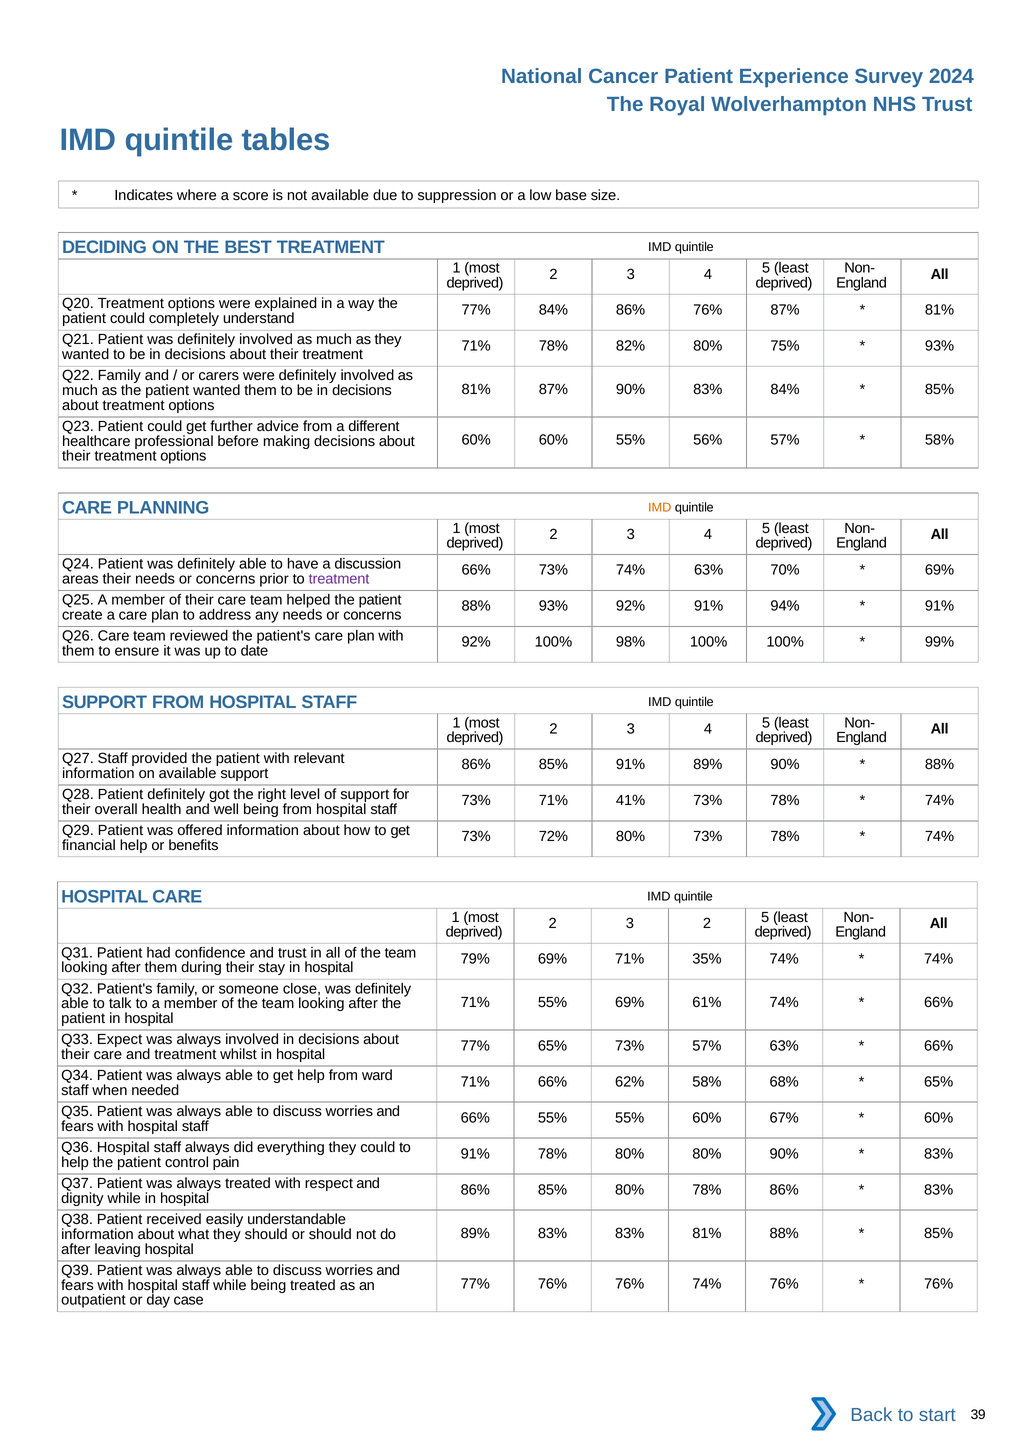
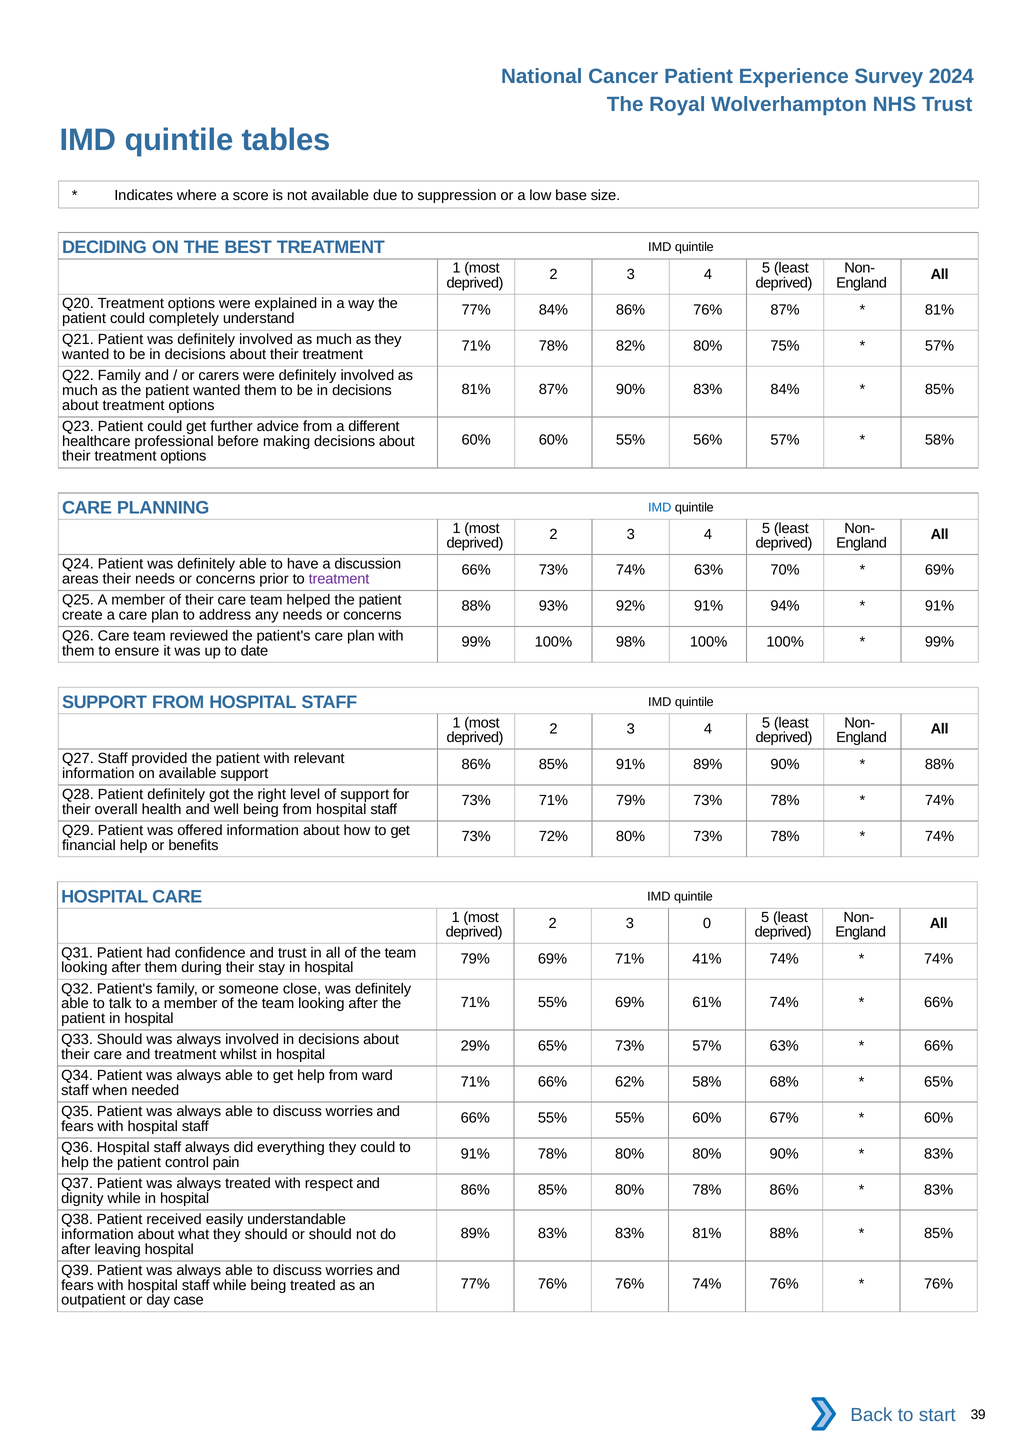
93% at (940, 346): 93% -> 57%
IMD at (660, 508) colour: orange -> blue
92% at (476, 643): 92% -> 99%
71% 41%: 41% -> 79%
3 2: 2 -> 0
35%: 35% -> 41%
Q33 Expect: Expect -> Should
77% at (475, 1046): 77% -> 29%
